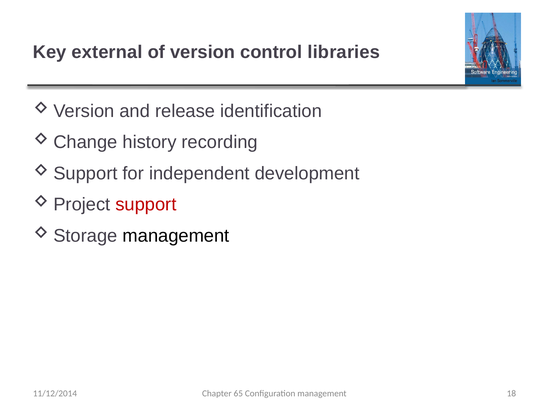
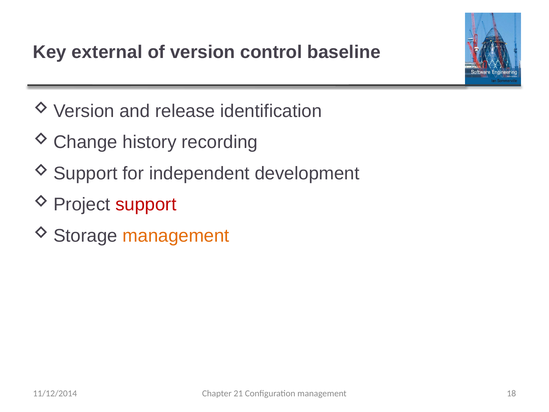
libraries: libraries -> baseline
management at (176, 236) colour: black -> orange
65: 65 -> 21
